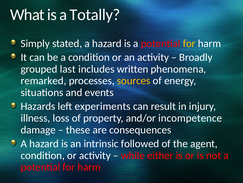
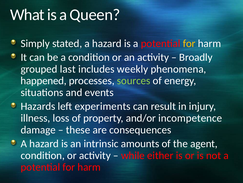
Totally: Totally -> Queen
written: written -> weekly
remarked: remarked -> happened
sources colour: yellow -> light green
followed: followed -> amounts
